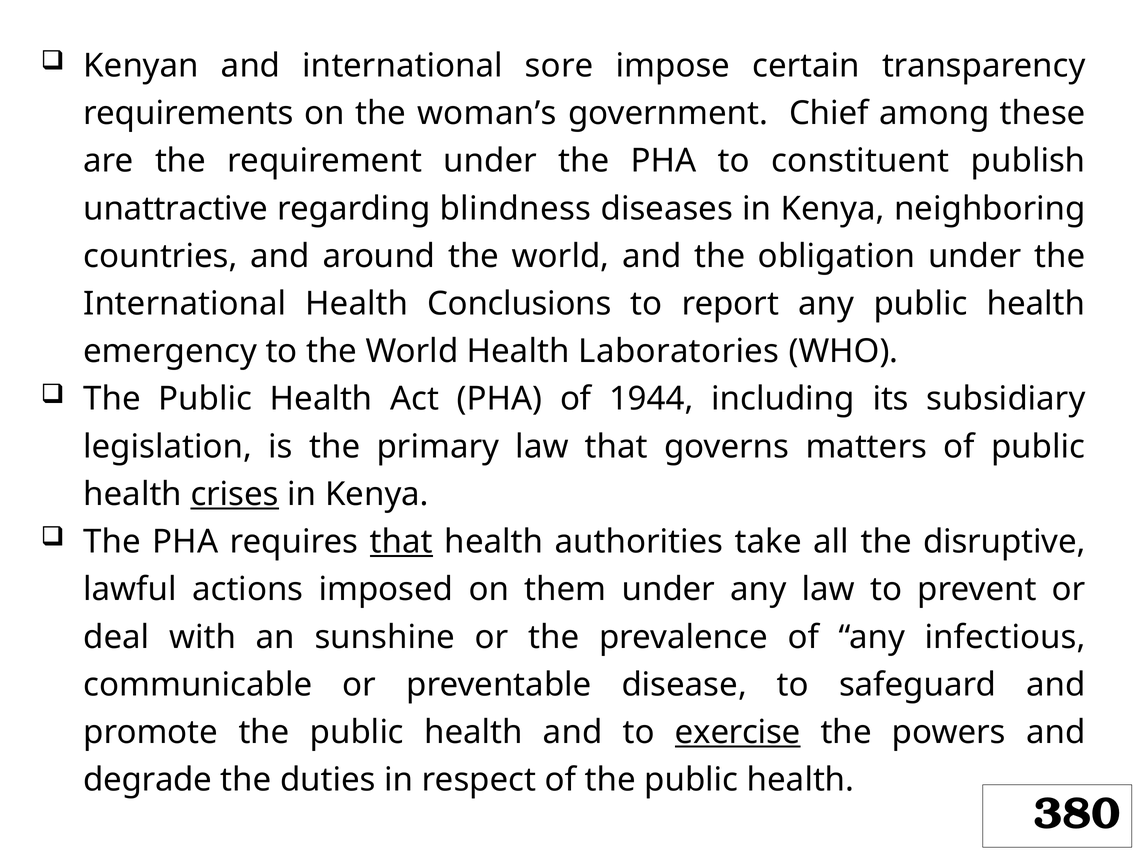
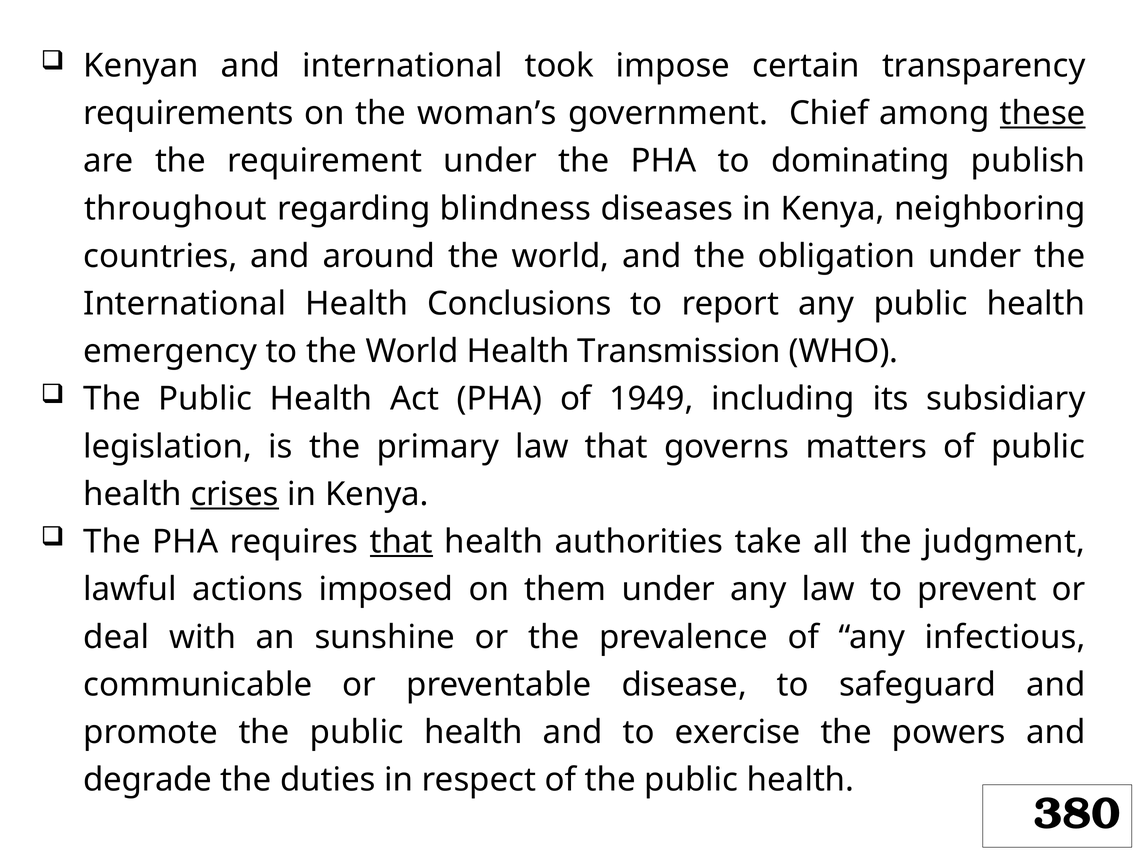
sore: sore -> took
these underline: none -> present
constituent: constituent -> dominating
unattractive: unattractive -> throughout
Laboratories: Laboratories -> Transmission
1944: 1944 -> 1949
disruptive: disruptive -> judgment
exercise underline: present -> none
